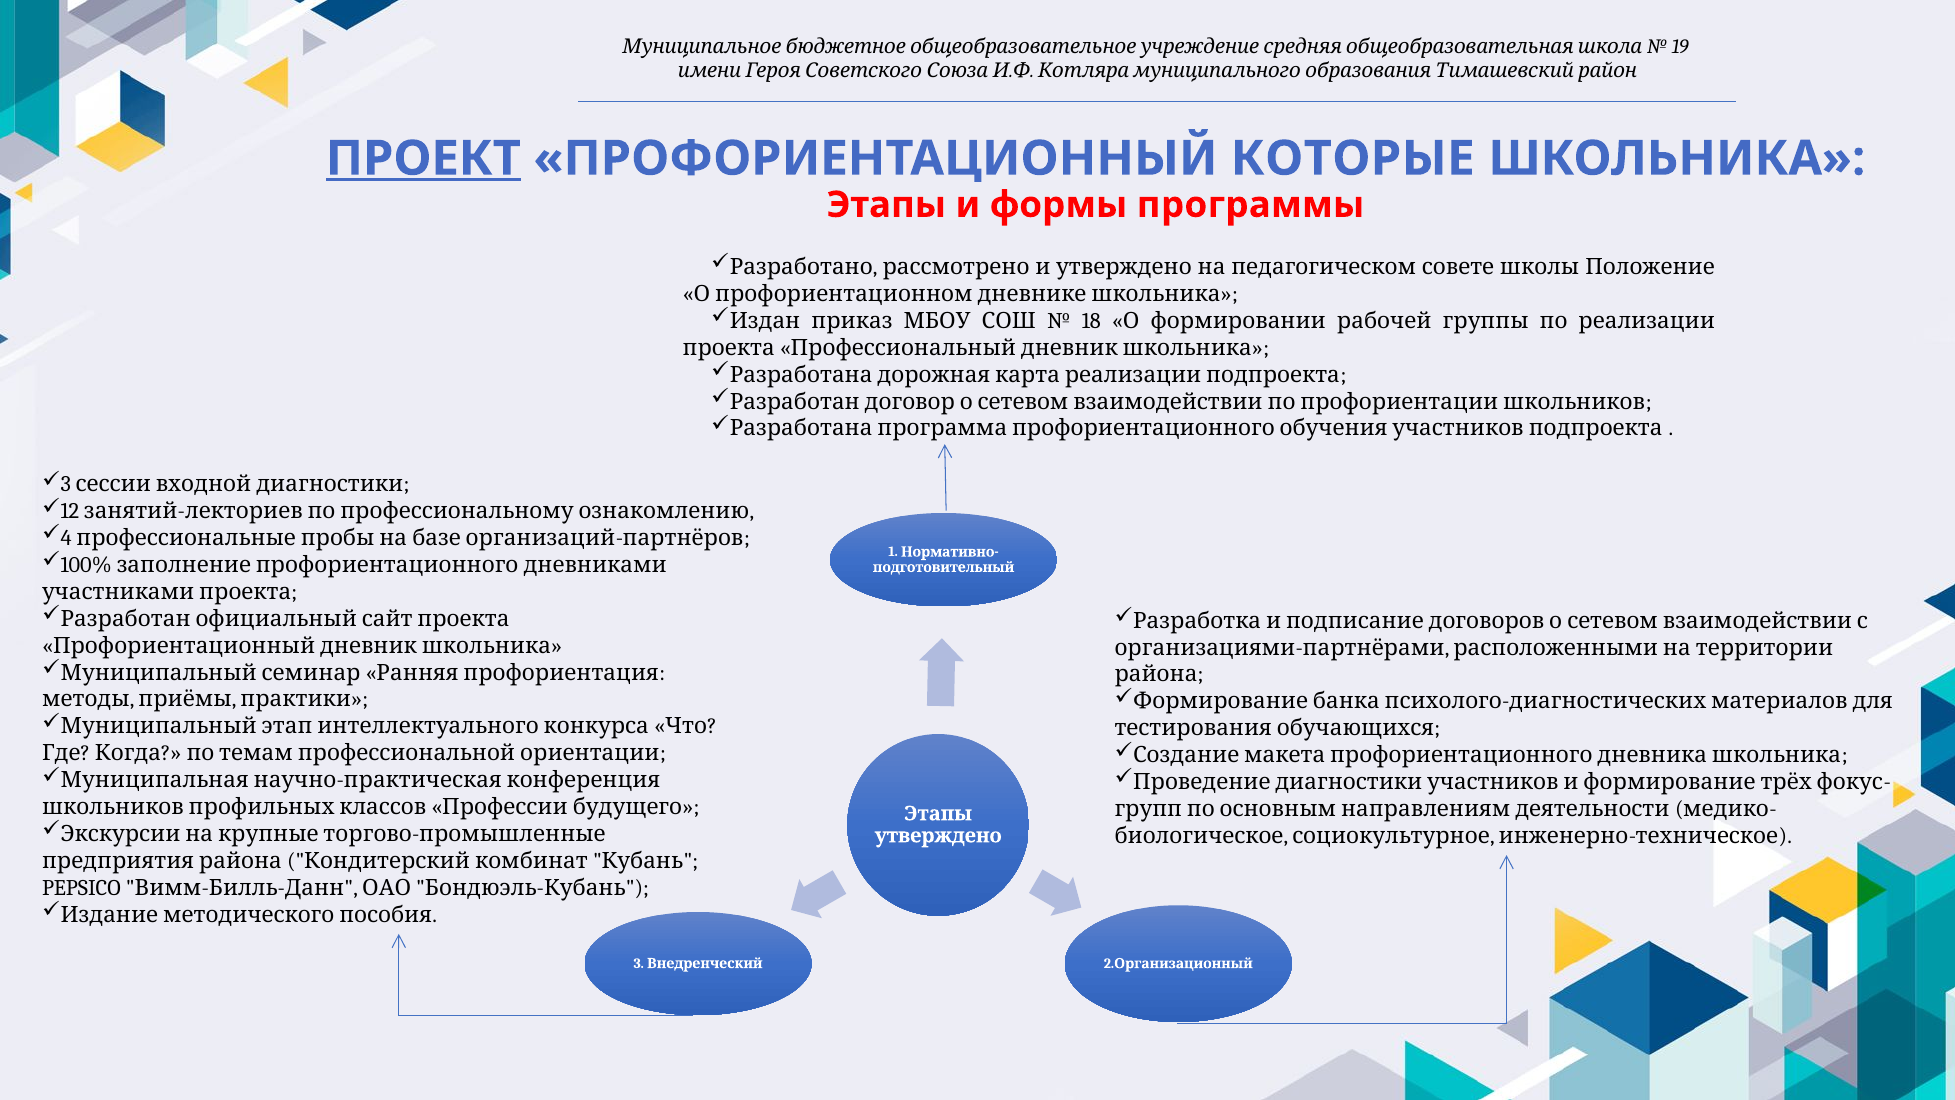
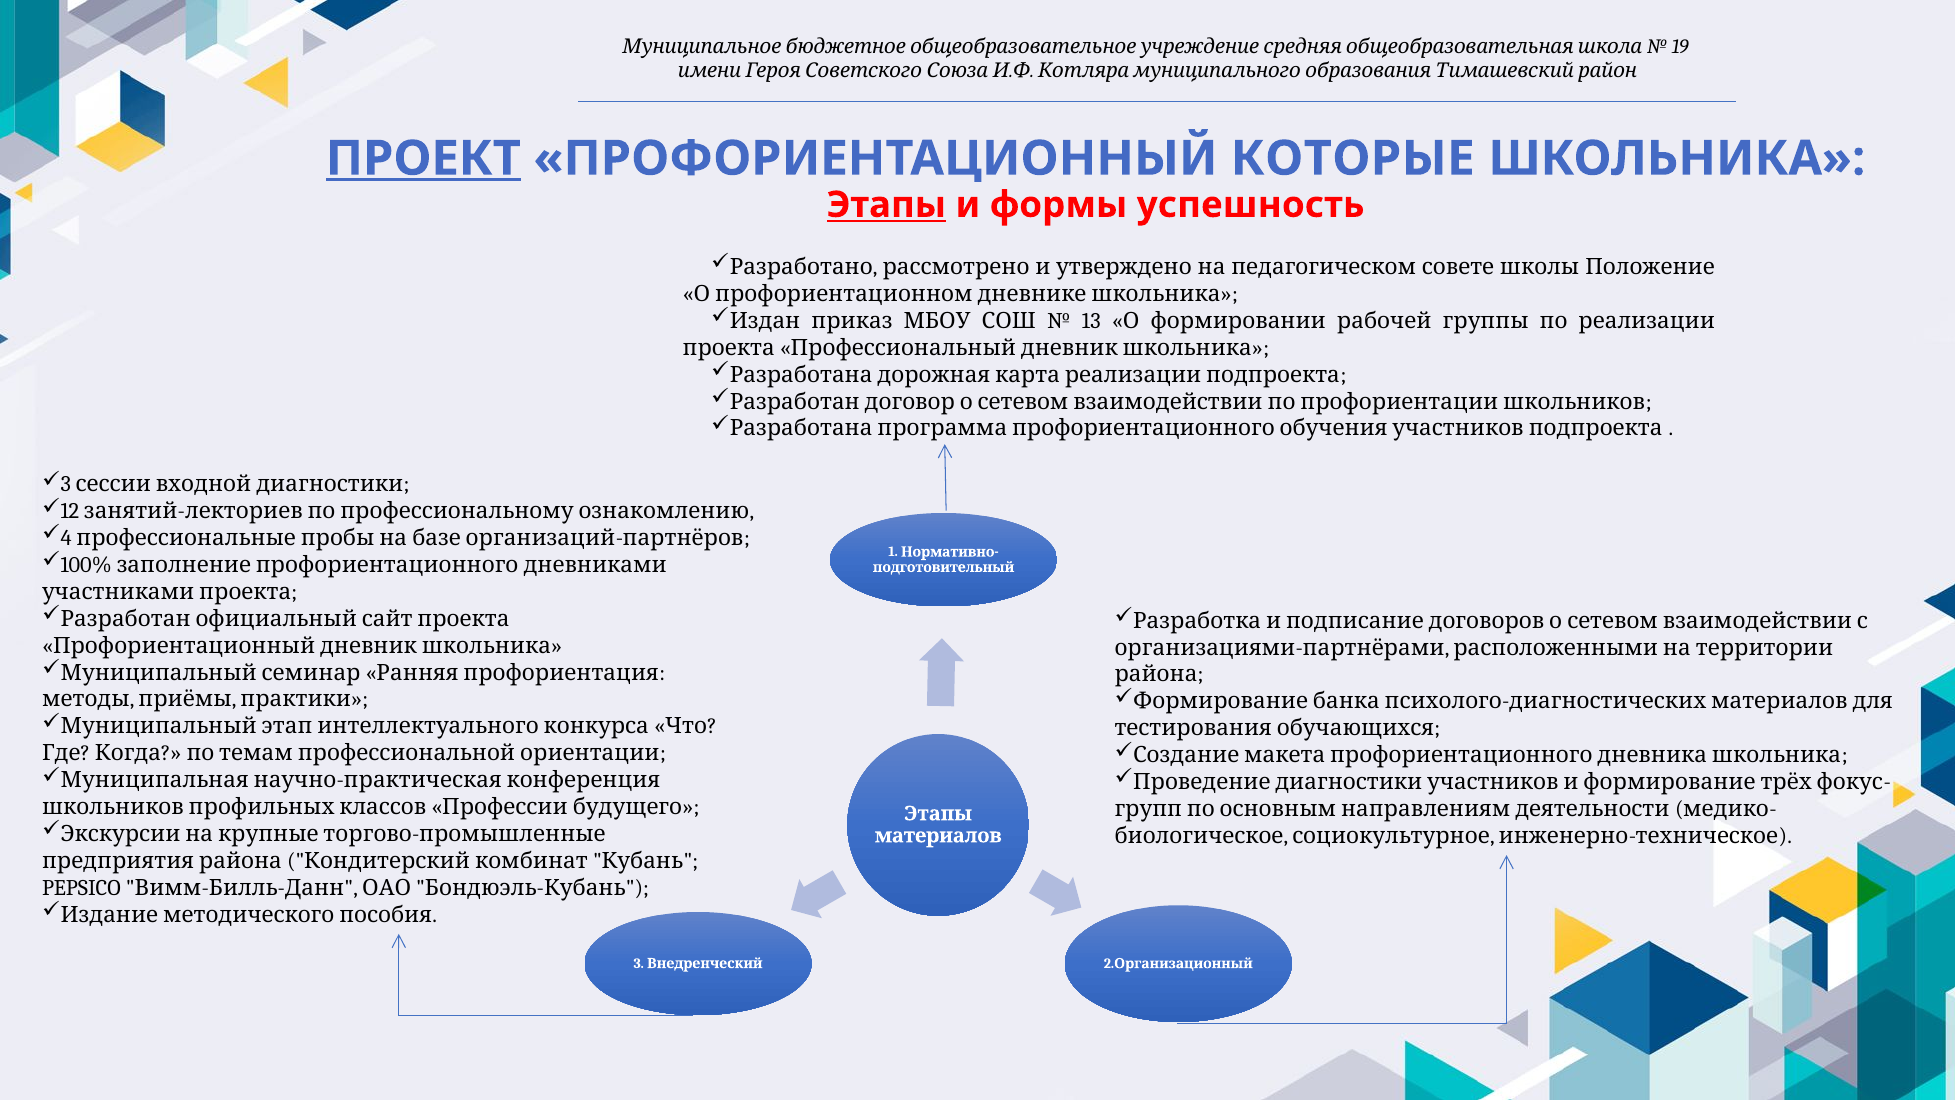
Этапы at (886, 205) underline: none -> present
программы: программы -> успешность
18: 18 -> 13
утверждено at (938, 835): утверждено -> материалов
